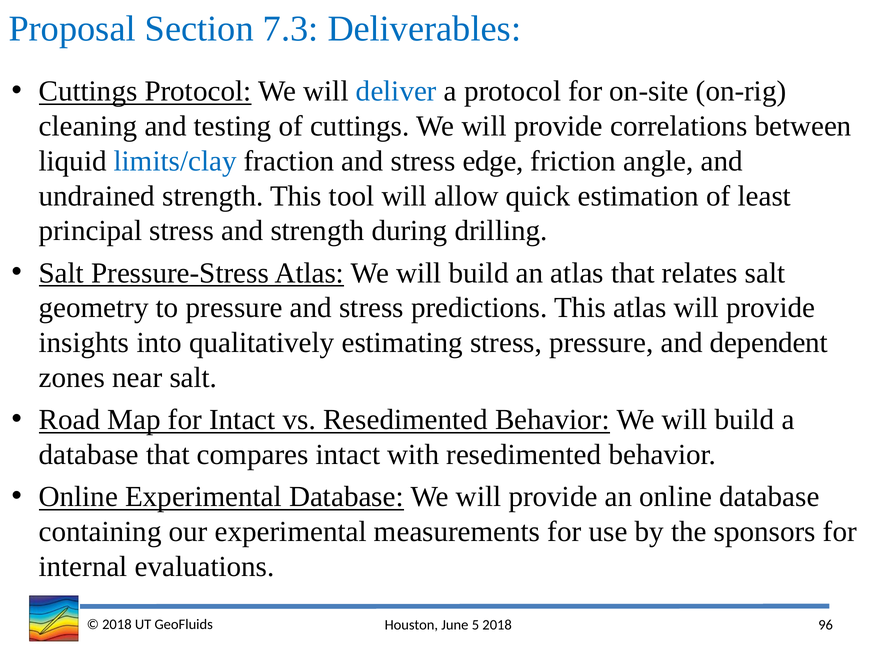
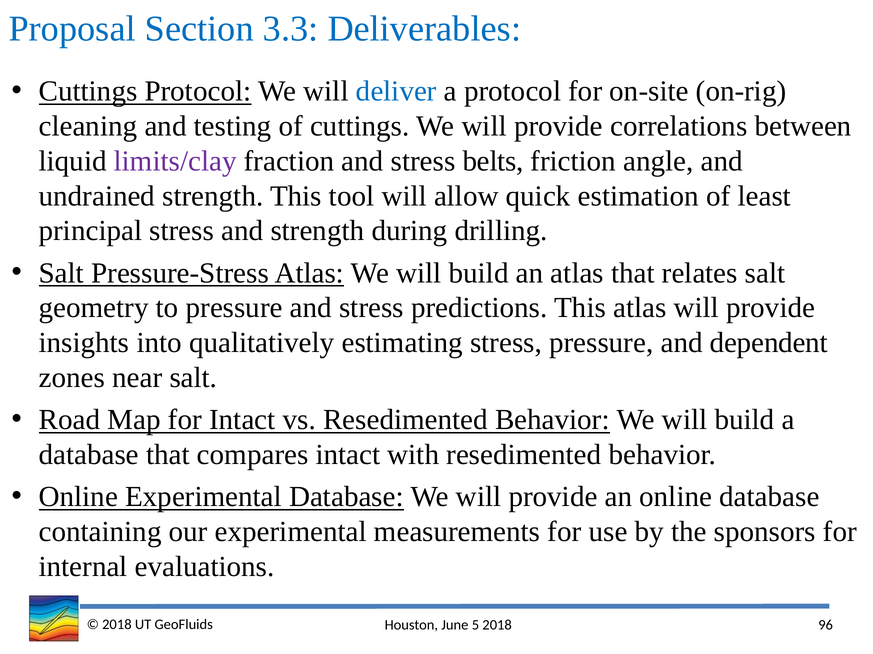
7.3: 7.3 -> 3.3
limits/clay colour: blue -> purple
edge: edge -> belts
